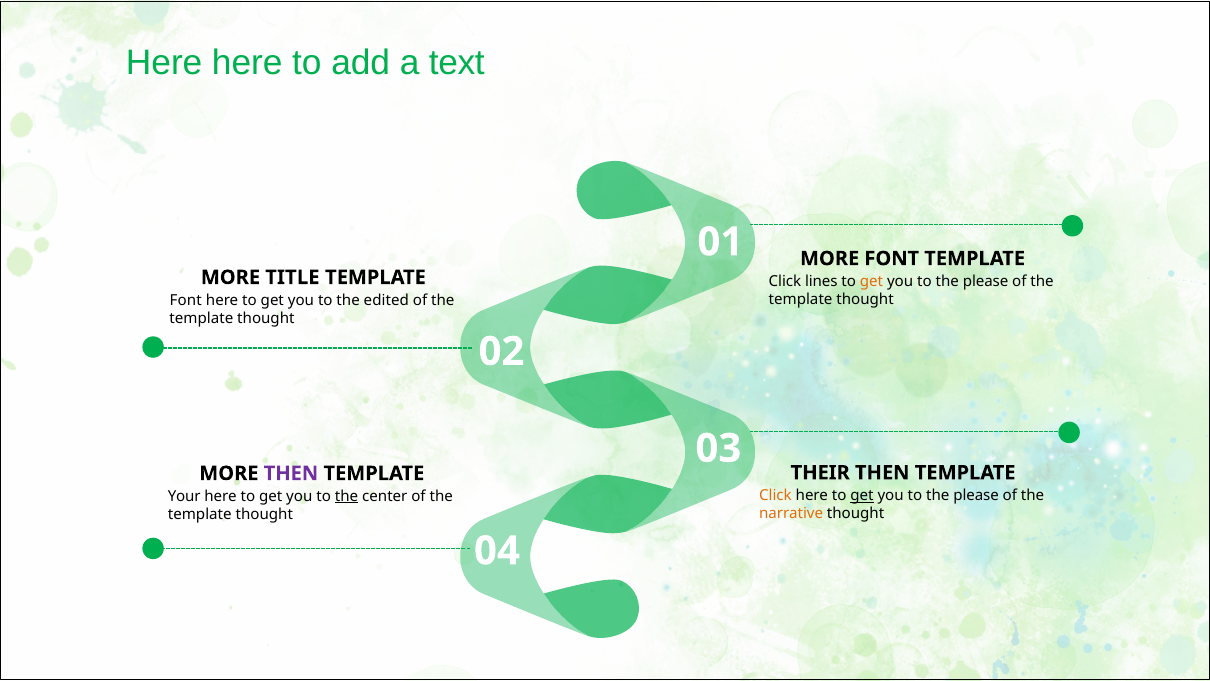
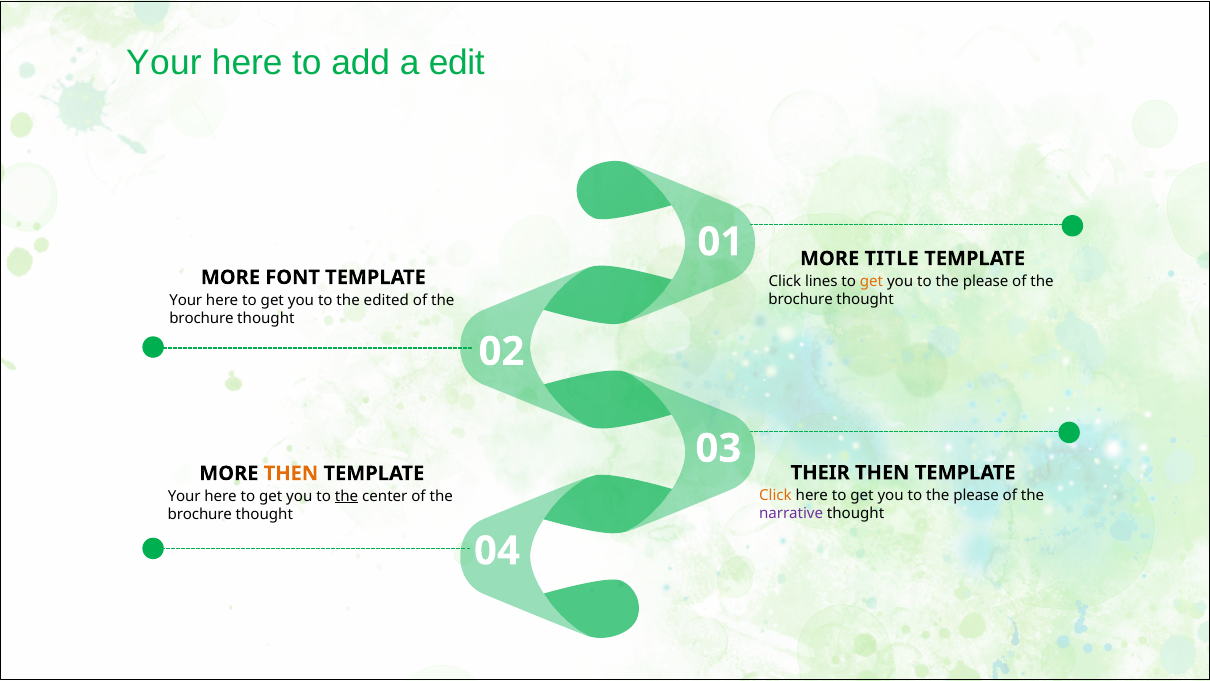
Here at (164, 63): Here -> Your
text: text -> edit
MORE FONT: FONT -> TITLE
TITLE: TITLE -> FONT
template at (801, 299): template -> brochure
Font at (186, 300): Font -> Your
template at (201, 318): template -> brochure
THEN at (291, 473) colour: purple -> orange
get at (862, 495) underline: present -> none
narrative colour: orange -> purple
template at (200, 514): template -> brochure
